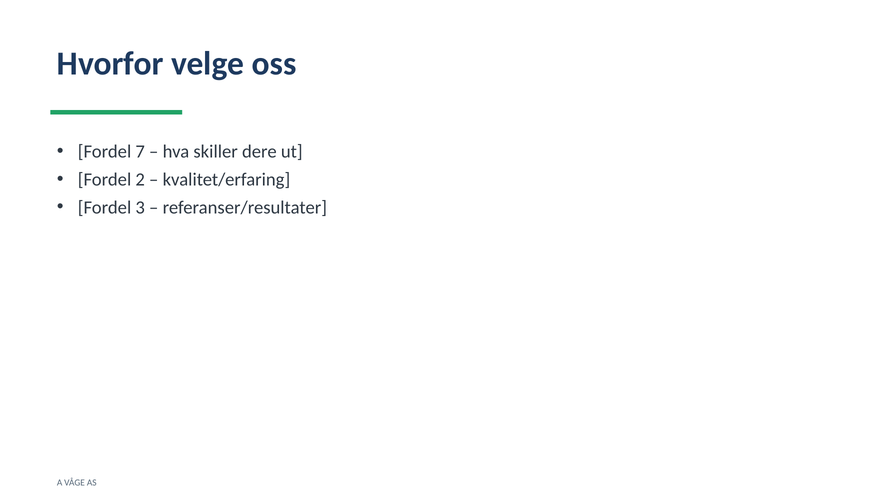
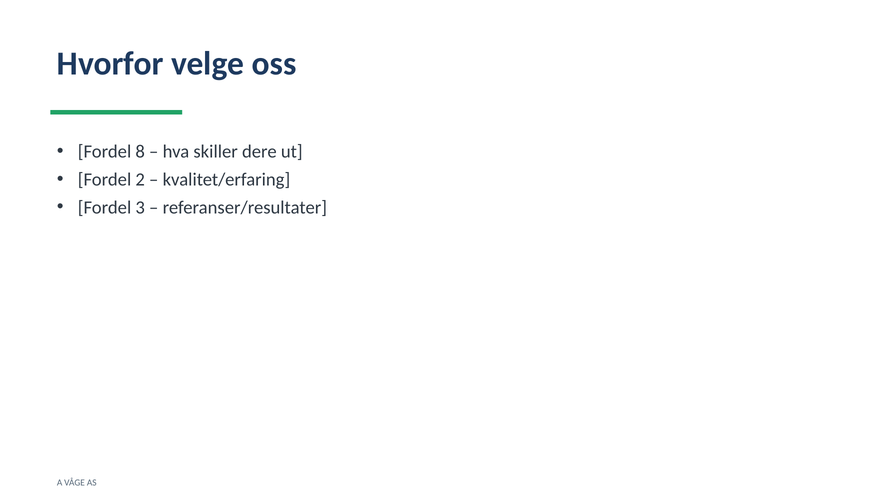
7: 7 -> 8
